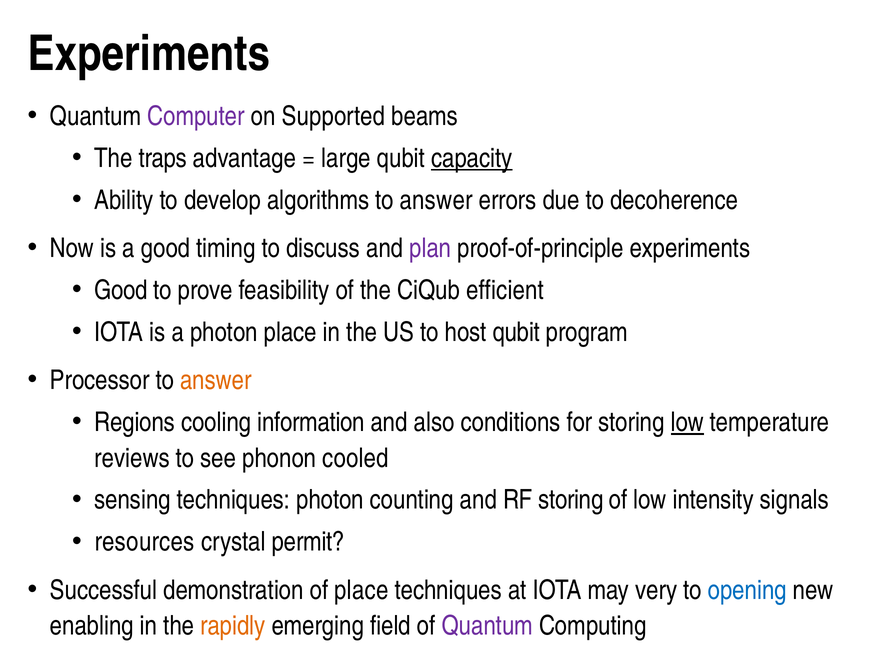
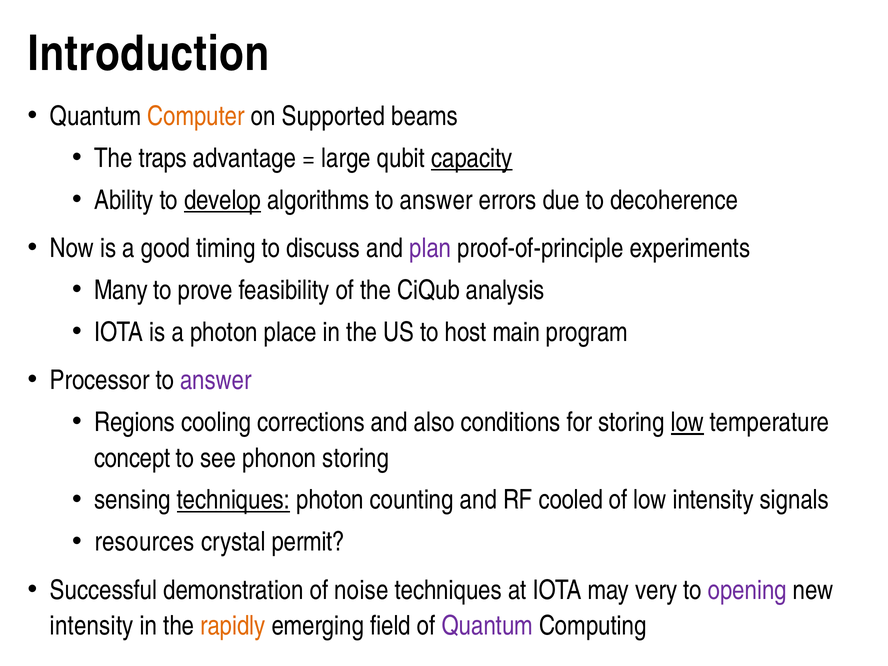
Experiments at (149, 54): Experiments -> Introduction
Computer colour: purple -> orange
develop underline: none -> present
Good at (121, 290): Good -> Many
efficient: efficient -> analysis
host qubit: qubit -> main
answer at (216, 380) colour: orange -> purple
information: information -> corrections
reviews: reviews -> concept
phonon cooled: cooled -> storing
techniques at (233, 500) underline: none -> present
RF storing: storing -> cooled
of place: place -> noise
opening colour: blue -> purple
enabling at (92, 626): enabling -> intensity
